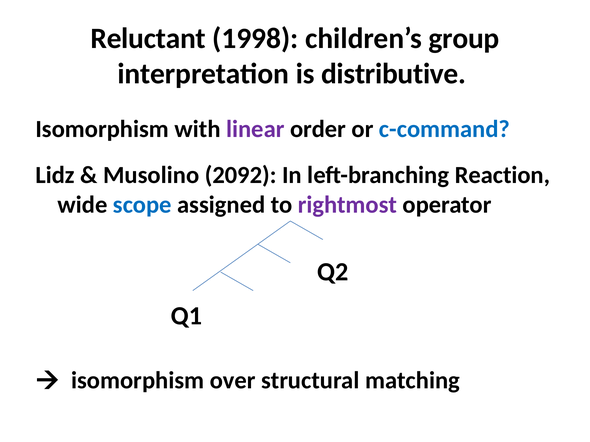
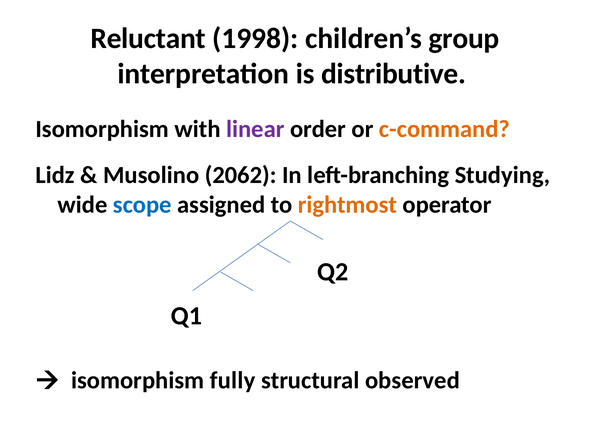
c-command colour: blue -> orange
2092: 2092 -> 2062
Reaction: Reaction -> Studying
rightmost colour: purple -> orange
over: over -> fully
matching: matching -> observed
